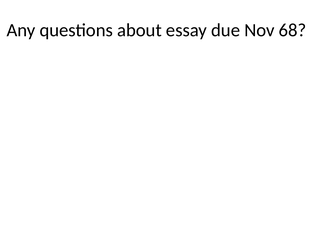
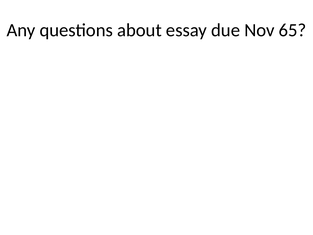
68: 68 -> 65
